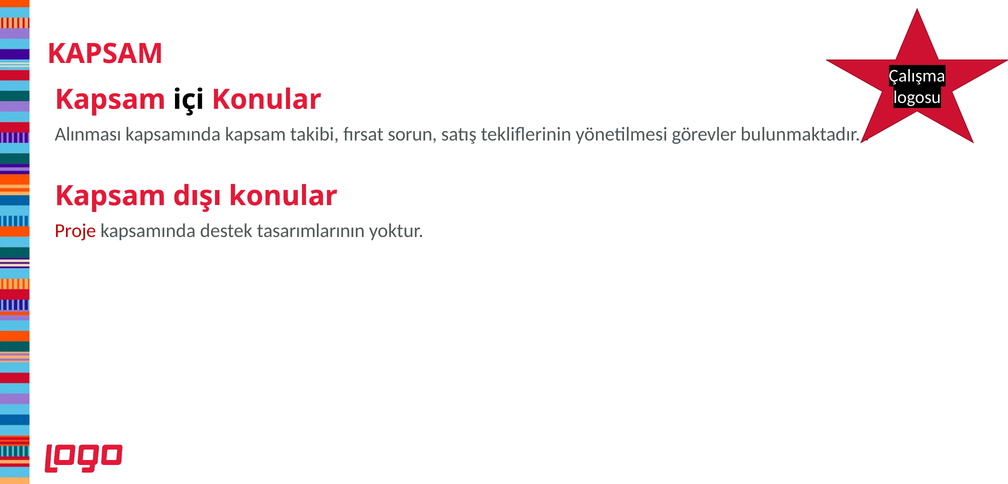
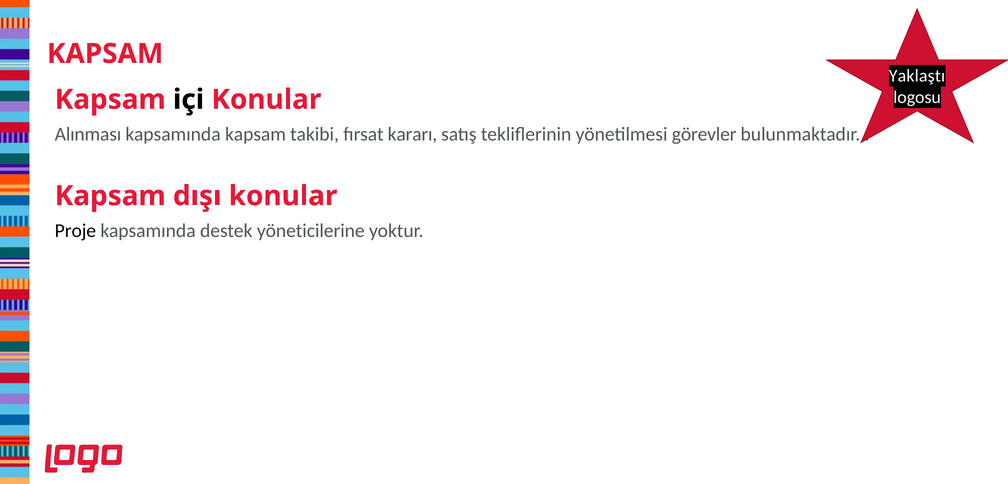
Çalışma: Çalışma -> Yaklaştı
sorun: sorun -> kararı
Proje colour: red -> black
tasarımlarının: tasarımlarının -> yöneticilerine
